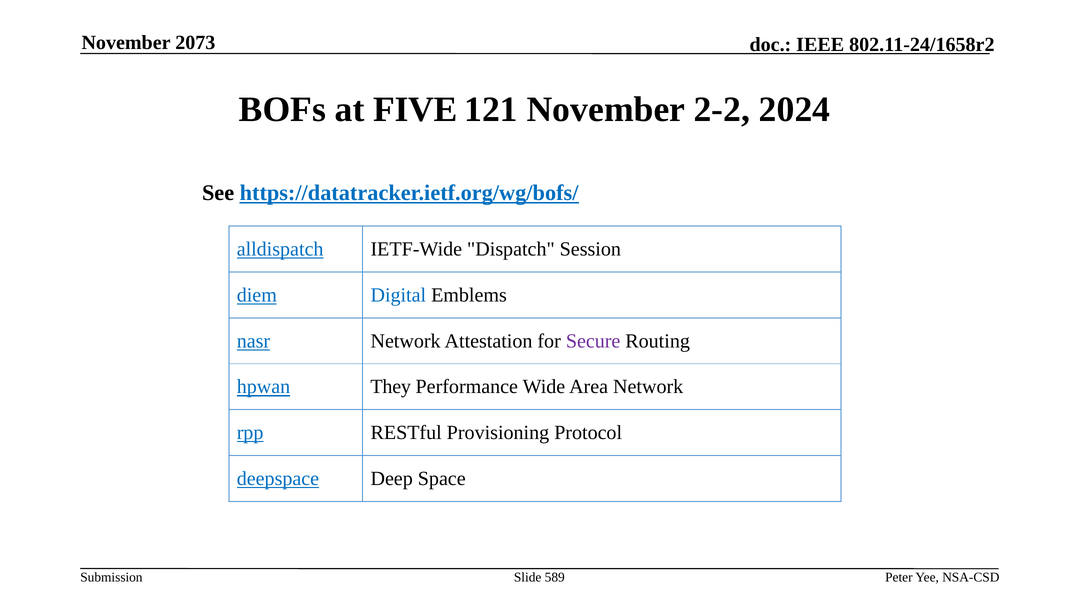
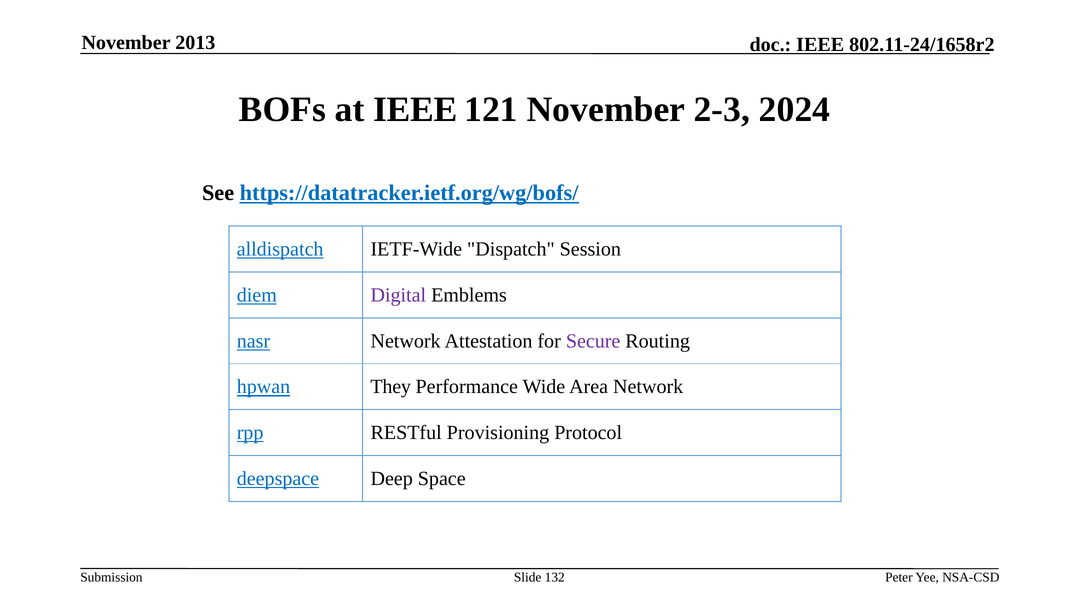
2073: 2073 -> 2013
at FIVE: FIVE -> IEEE
2-2: 2-2 -> 2-3
Digital colour: blue -> purple
589: 589 -> 132
